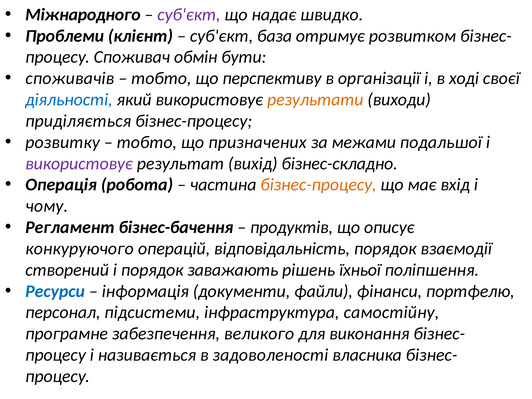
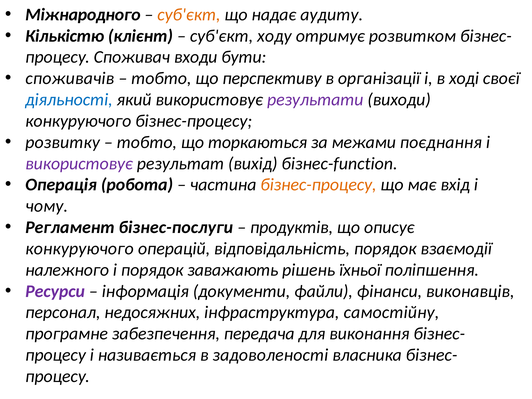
суб'єкт at (189, 15) colour: purple -> orange
швидко: швидко -> аудиту
Проблеми: Проблеми -> Кількістю
база: база -> ходу
обмін: обмін -> входи
результати colour: orange -> purple
приділяється at (78, 121): приділяється -> конкуруючого
призначених: призначених -> торкаються
подальшої: подальшої -> поєднання
бізнес-складно: бізнес-складно -> бізнес-function
бізнес-бачення: бізнес-бачення -> бізнес-послуги
створений: створений -> належного
Ресурси colour: blue -> purple
портфелю: портфелю -> виконавців
підсистеми: підсистеми -> недосяжних
великого: великого -> передача
